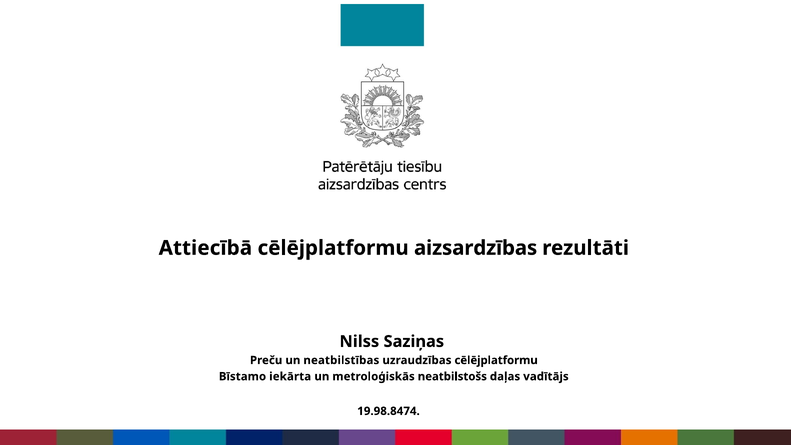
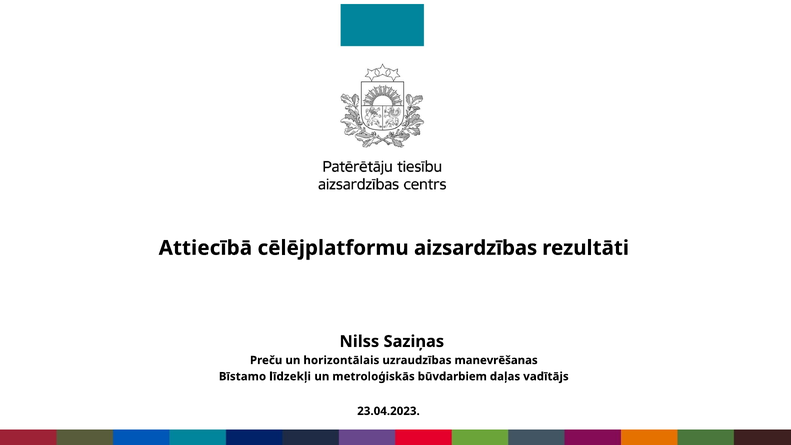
neatbilstības: neatbilstības -> horizontālais
uzraudzības cēlējplatformu: cēlējplatformu -> manevrēšanas
iekārta: iekārta -> līdzekļi
neatbilstošs: neatbilstošs -> būvdarbiem
19.98.8474: 19.98.8474 -> 23.04.2023
